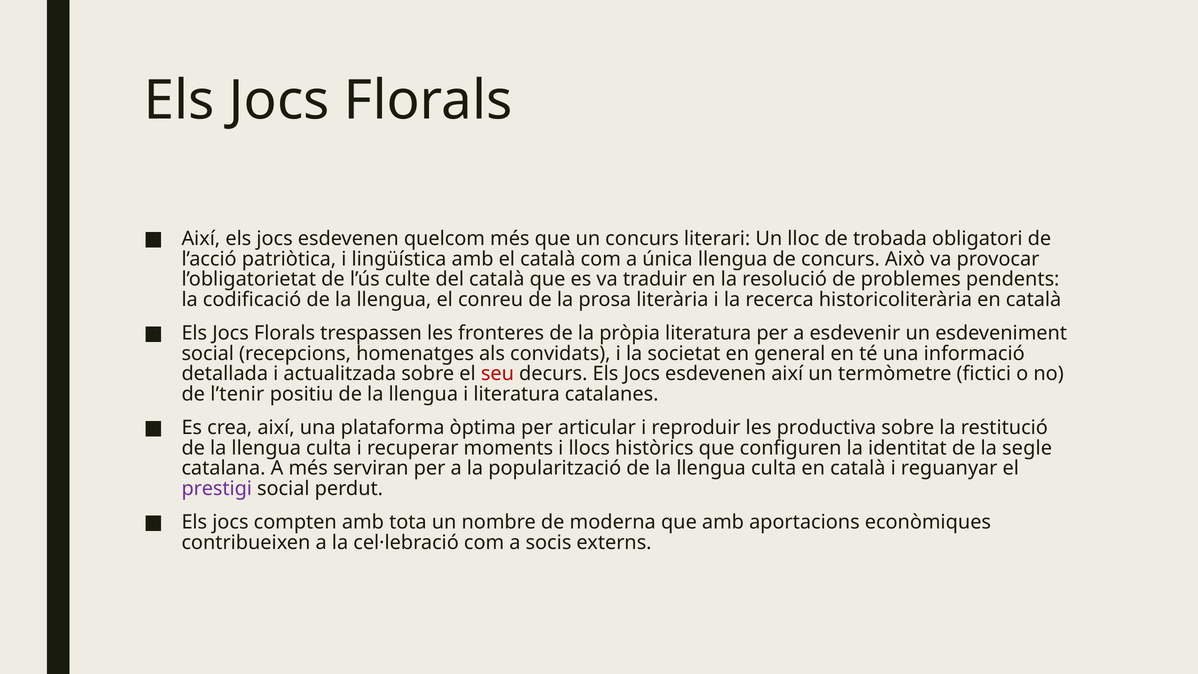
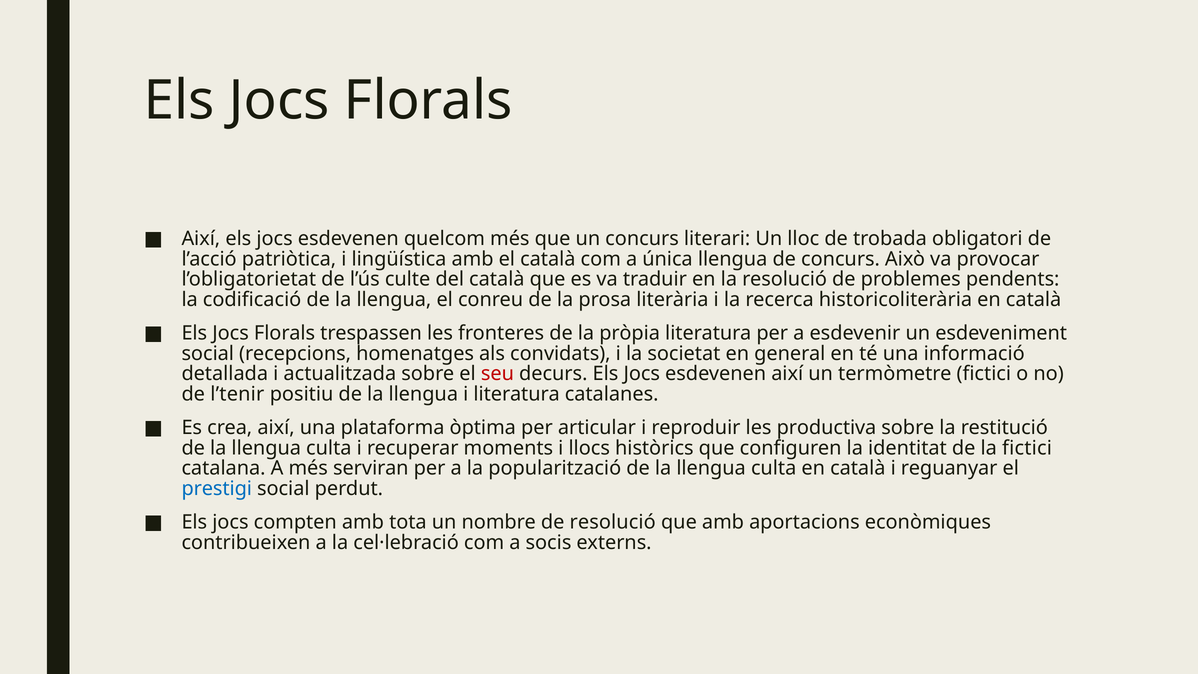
la segle: segle -> fictici
prestigi colour: purple -> blue
de moderna: moderna -> resolució
